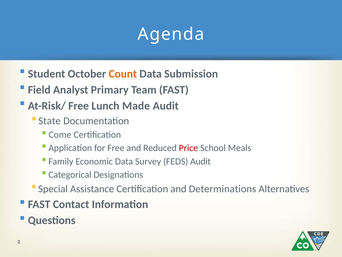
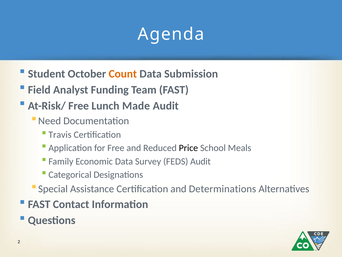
Primary: Primary -> Funding
State: State -> Need
Come: Come -> Travis
Price colour: red -> black
